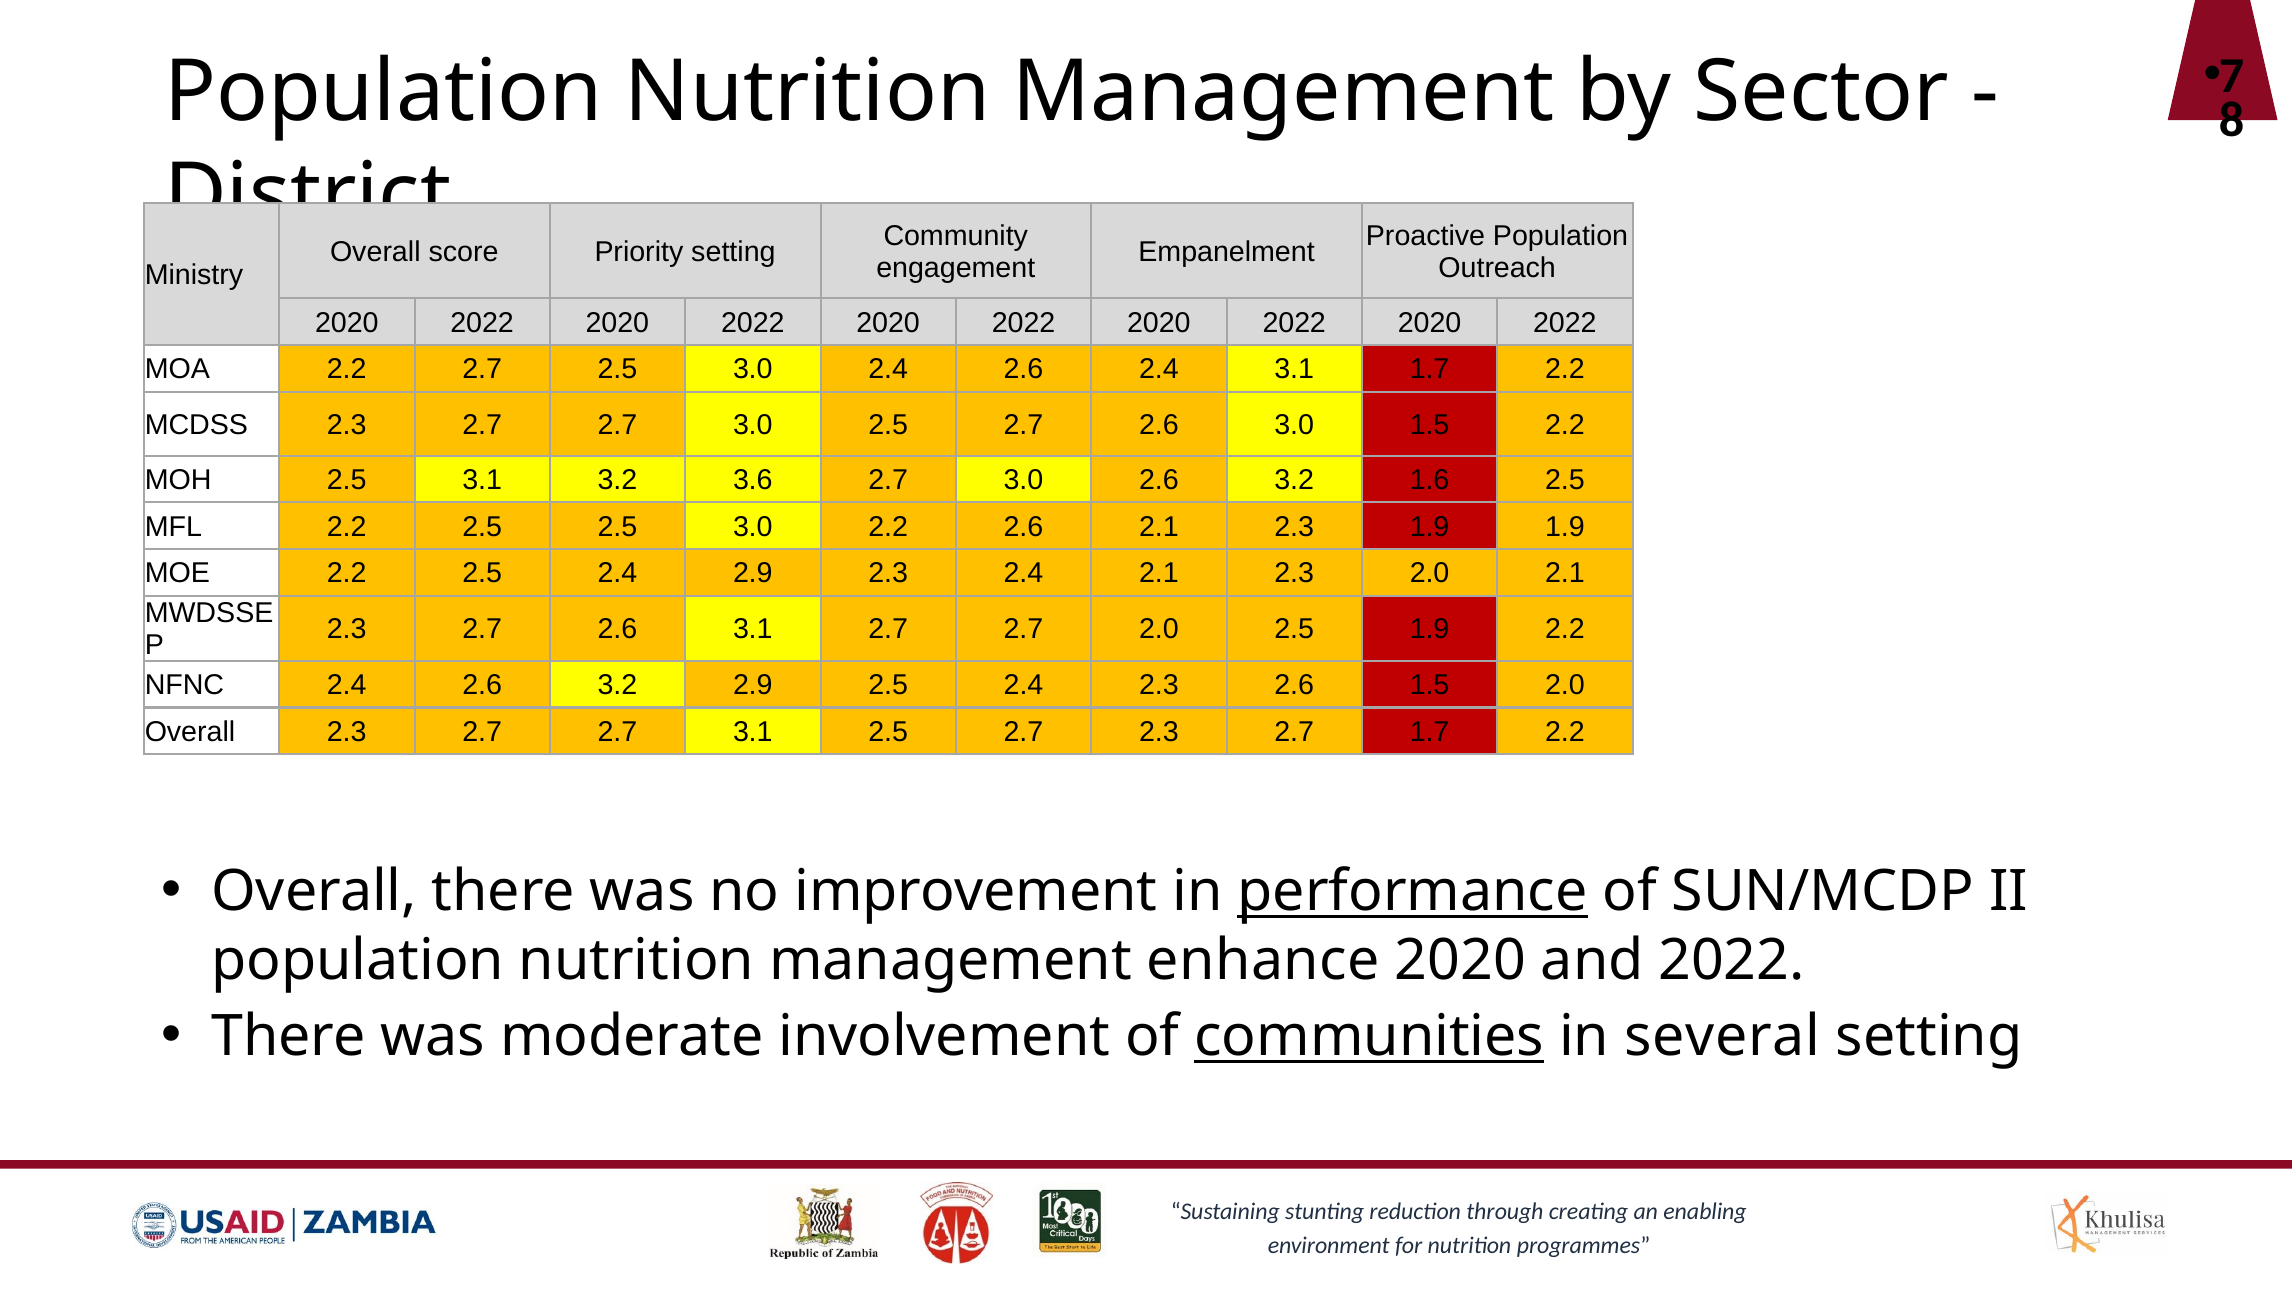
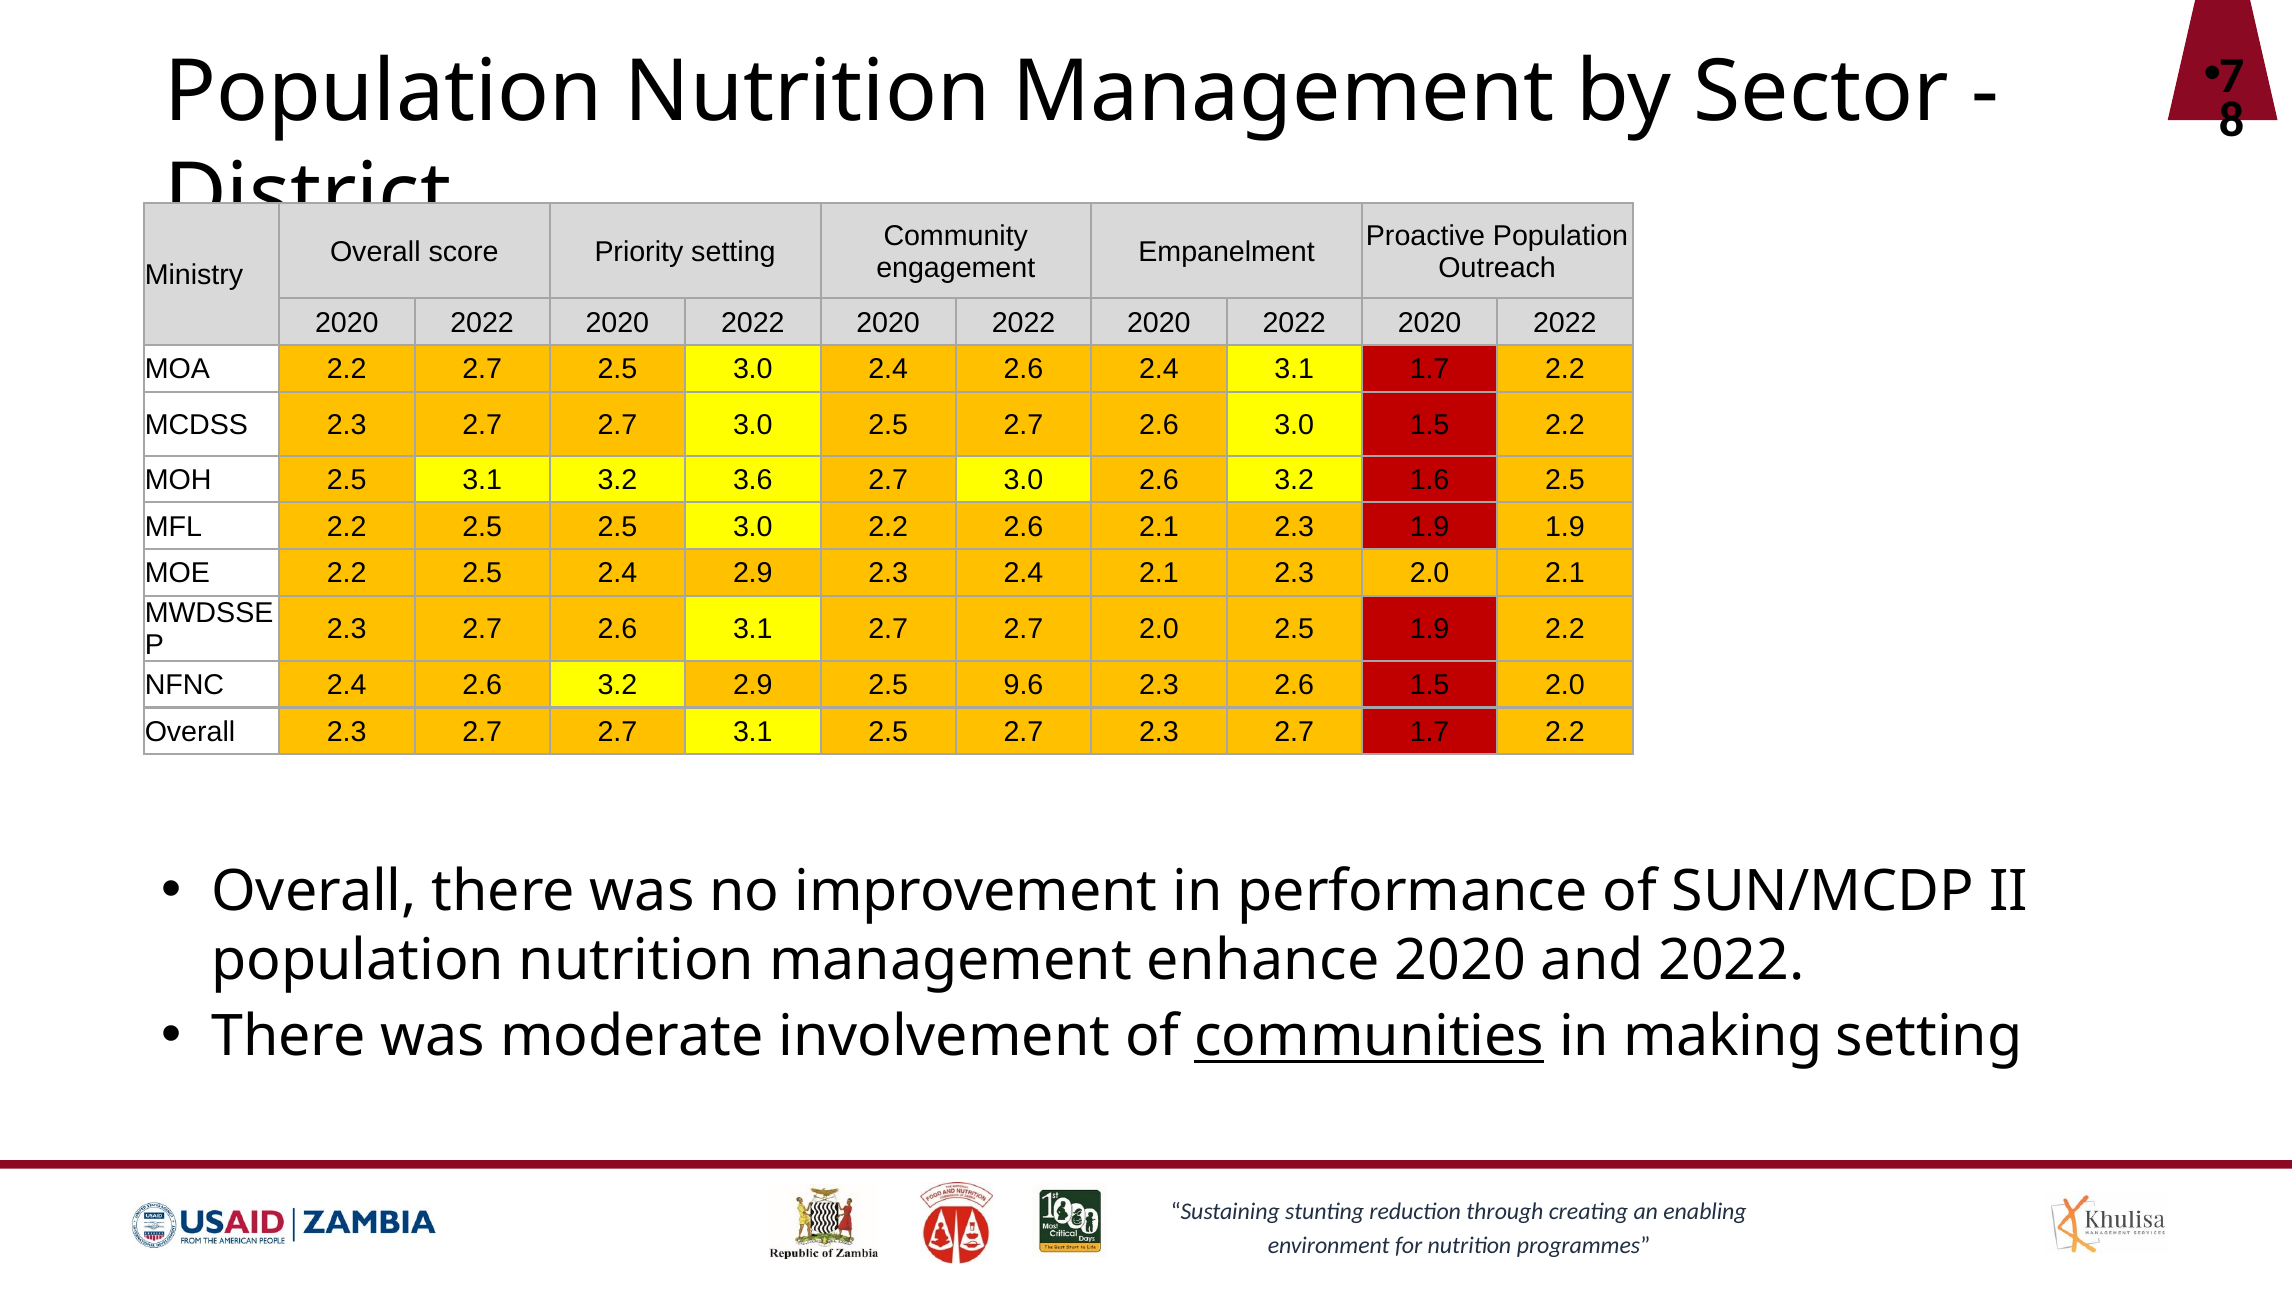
2.9 2.5 2.4: 2.4 -> 9.6
performance underline: present -> none
several: several -> making
